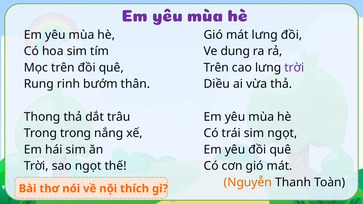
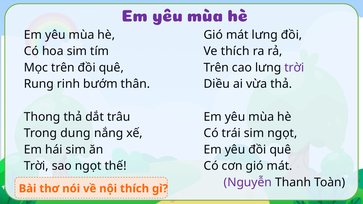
Ve dung: dung -> thích
Trong trong: trong -> dung
Nguyễn colour: orange -> purple
